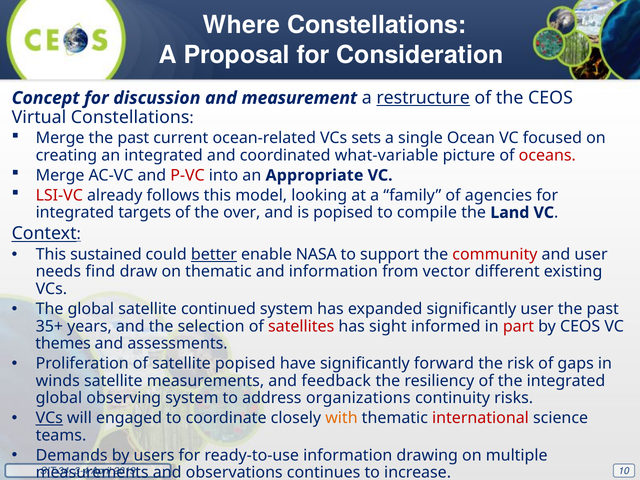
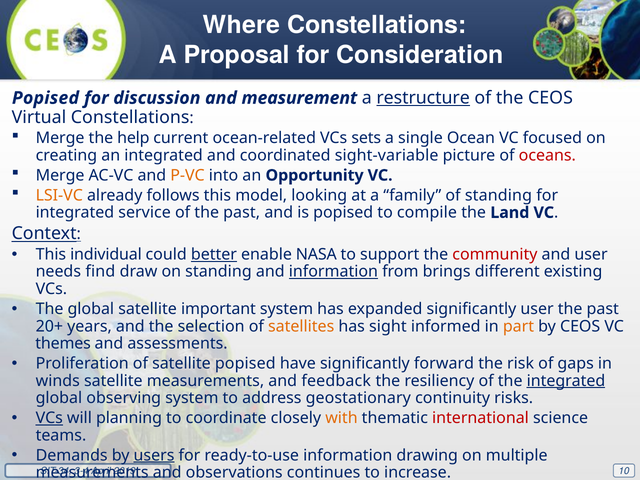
Concept at (46, 98): Concept -> Popised
Merge the past: past -> help
what-variable: what-variable -> sight-variable
P-VC colour: red -> orange
Appropriate: Appropriate -> Opportunity
LSI-VC colour: red -> orange
of agencies: agencies -> standing
targets: targets -> service
of the over: over -> past
sustained: sustained -> individual
on thematic: thematic -> standing
information at (333, 272) underline: none -> present
vector: vector -> brings
continued: continued -> important
35+: 35+ -> 20+
satellites colour: red -> orange
part colour: red -> orange
integrated at (566, 381) underline: none -> present
organizations: organizations -> geostationary
engaged: engaged -> planning
users underline: none -> present
